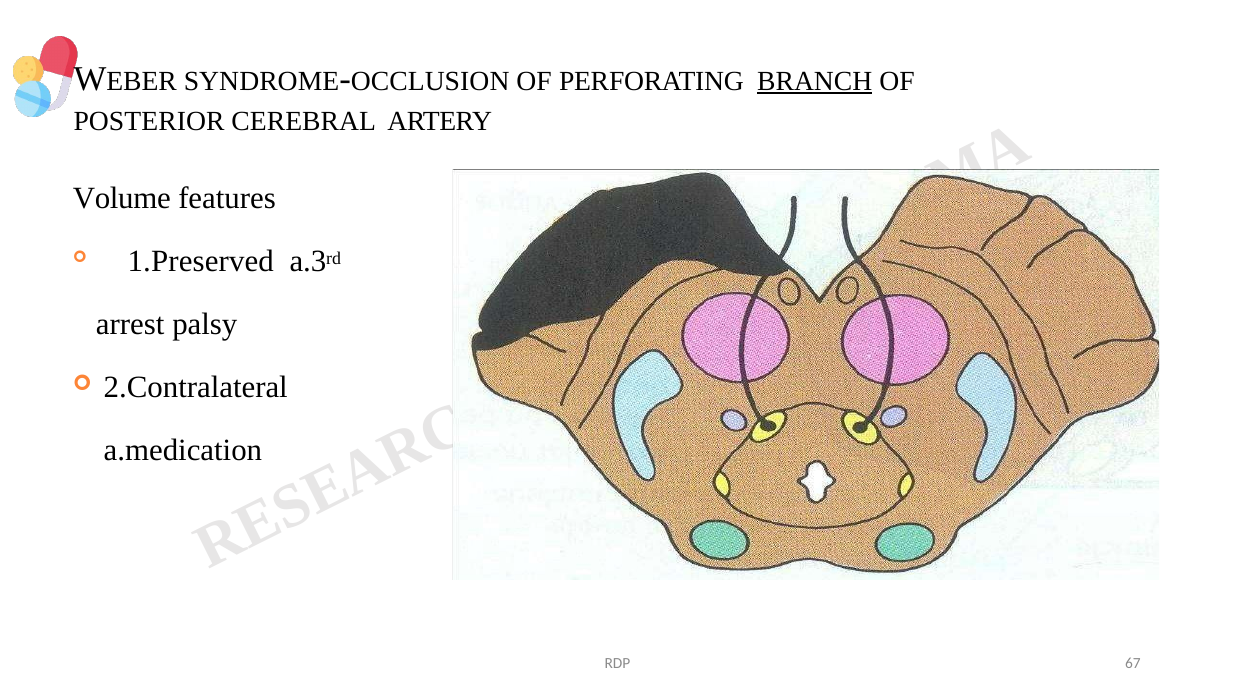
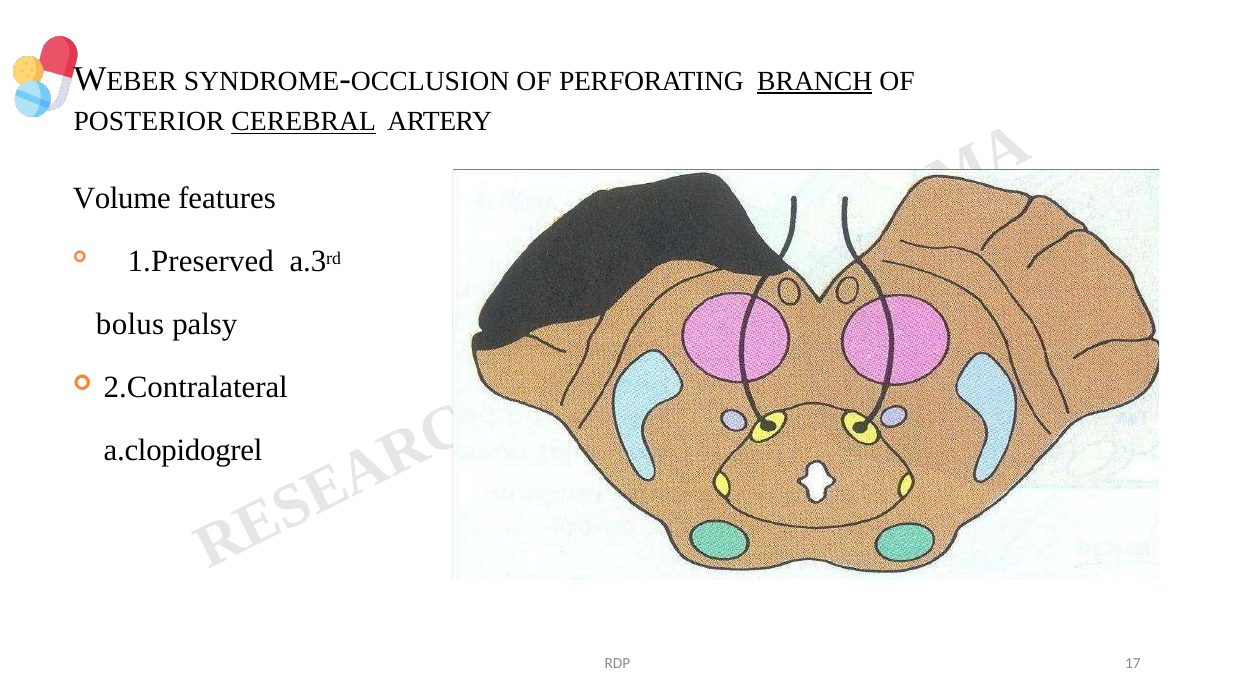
CEREBRAL underline: none -> present
arrest: arrest -> bolus
a.medication: a.medication -> a.clopidogrel
67: 67 -> 17
